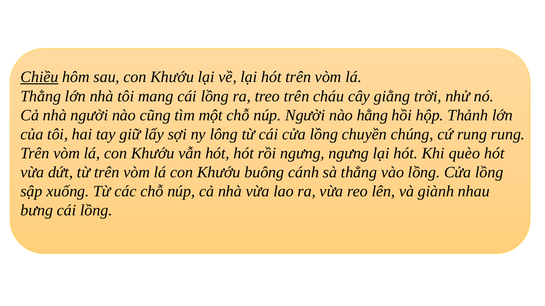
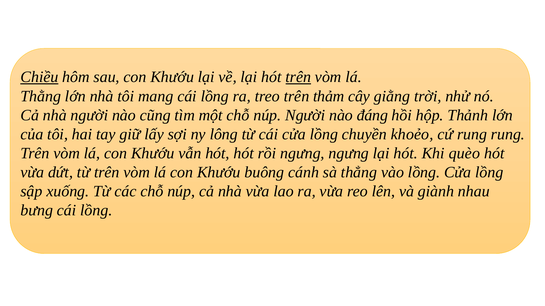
trên at (298, 77) underline: none -> present
cháu: cháu -> thảm
hằng: hằng -> đáng
chúng: chúng -> khoẻo
